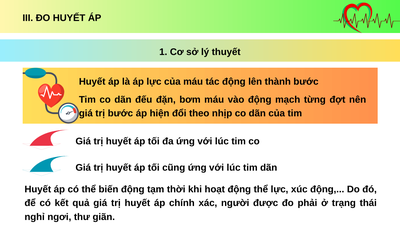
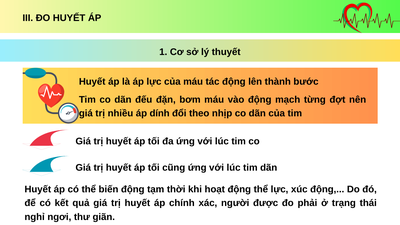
trị bước: bước -> nhiều
hiện: hiện -> dính
